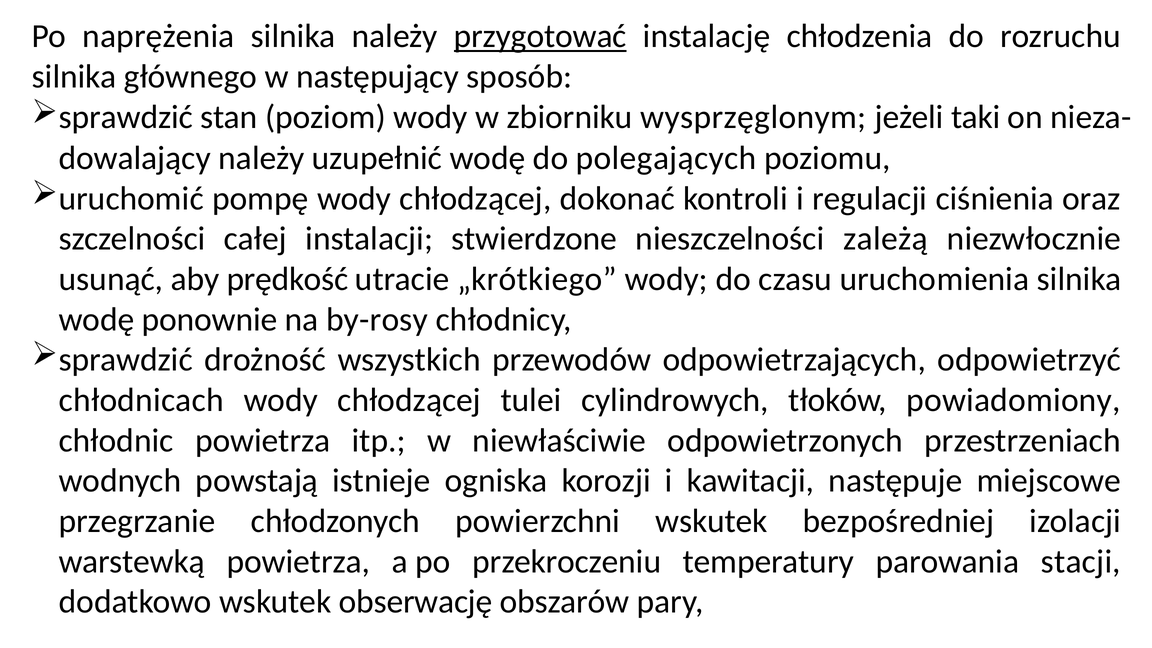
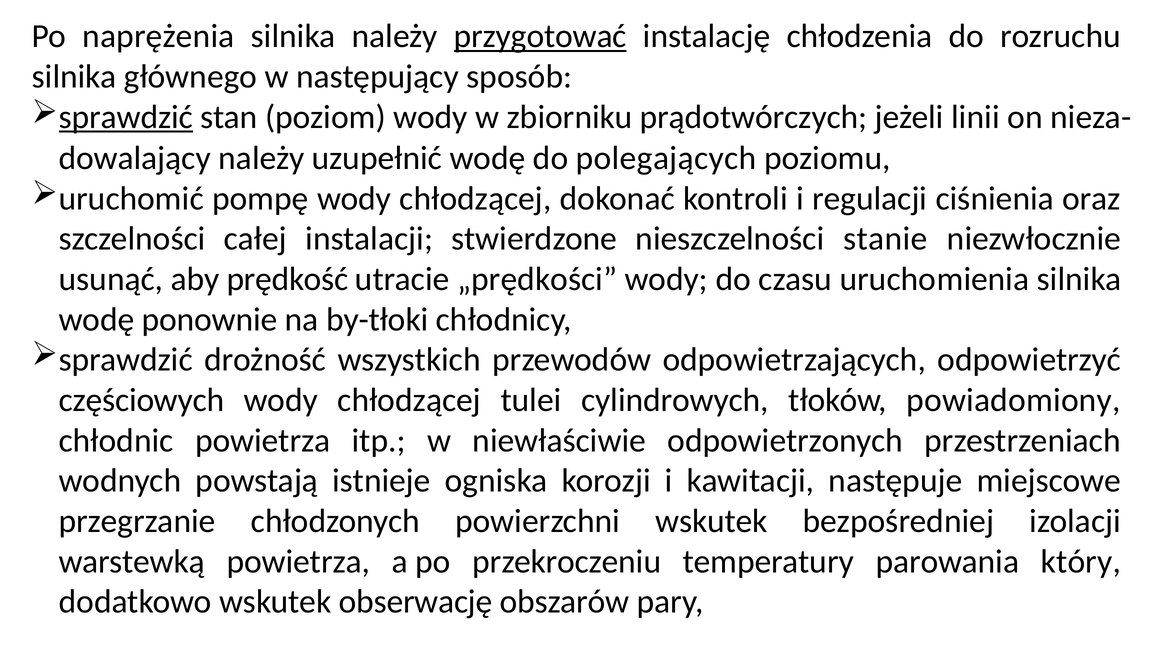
sprawdzić at (126, 117) underline: none -> present
wysprzęglonym: wysprzęglonym -> prądotwórczych
taki: taki -> linii
zależą: zależą -> stanie
„krótkiego: „krótkiego -> „prędkości
by-rosy: by-rosy -> by-tłoki
chłodnicach: chłodnicach -> częściowych
stacji: stacji -> który
